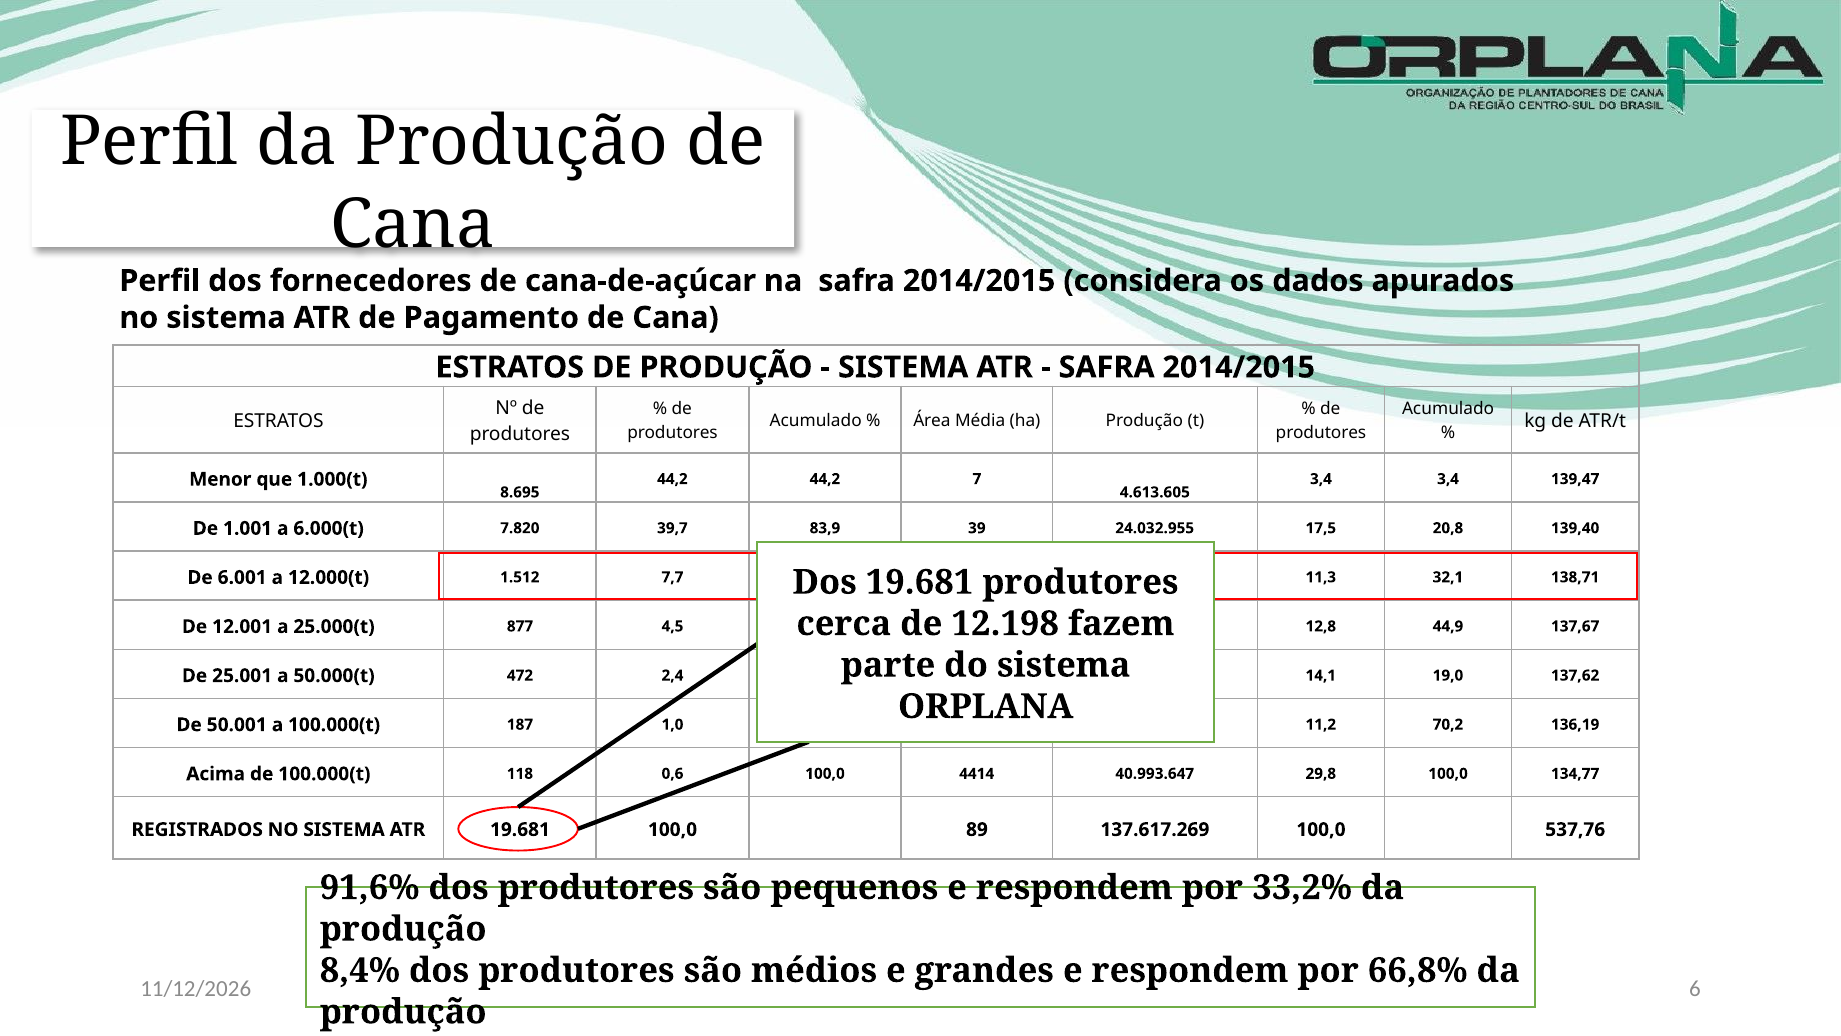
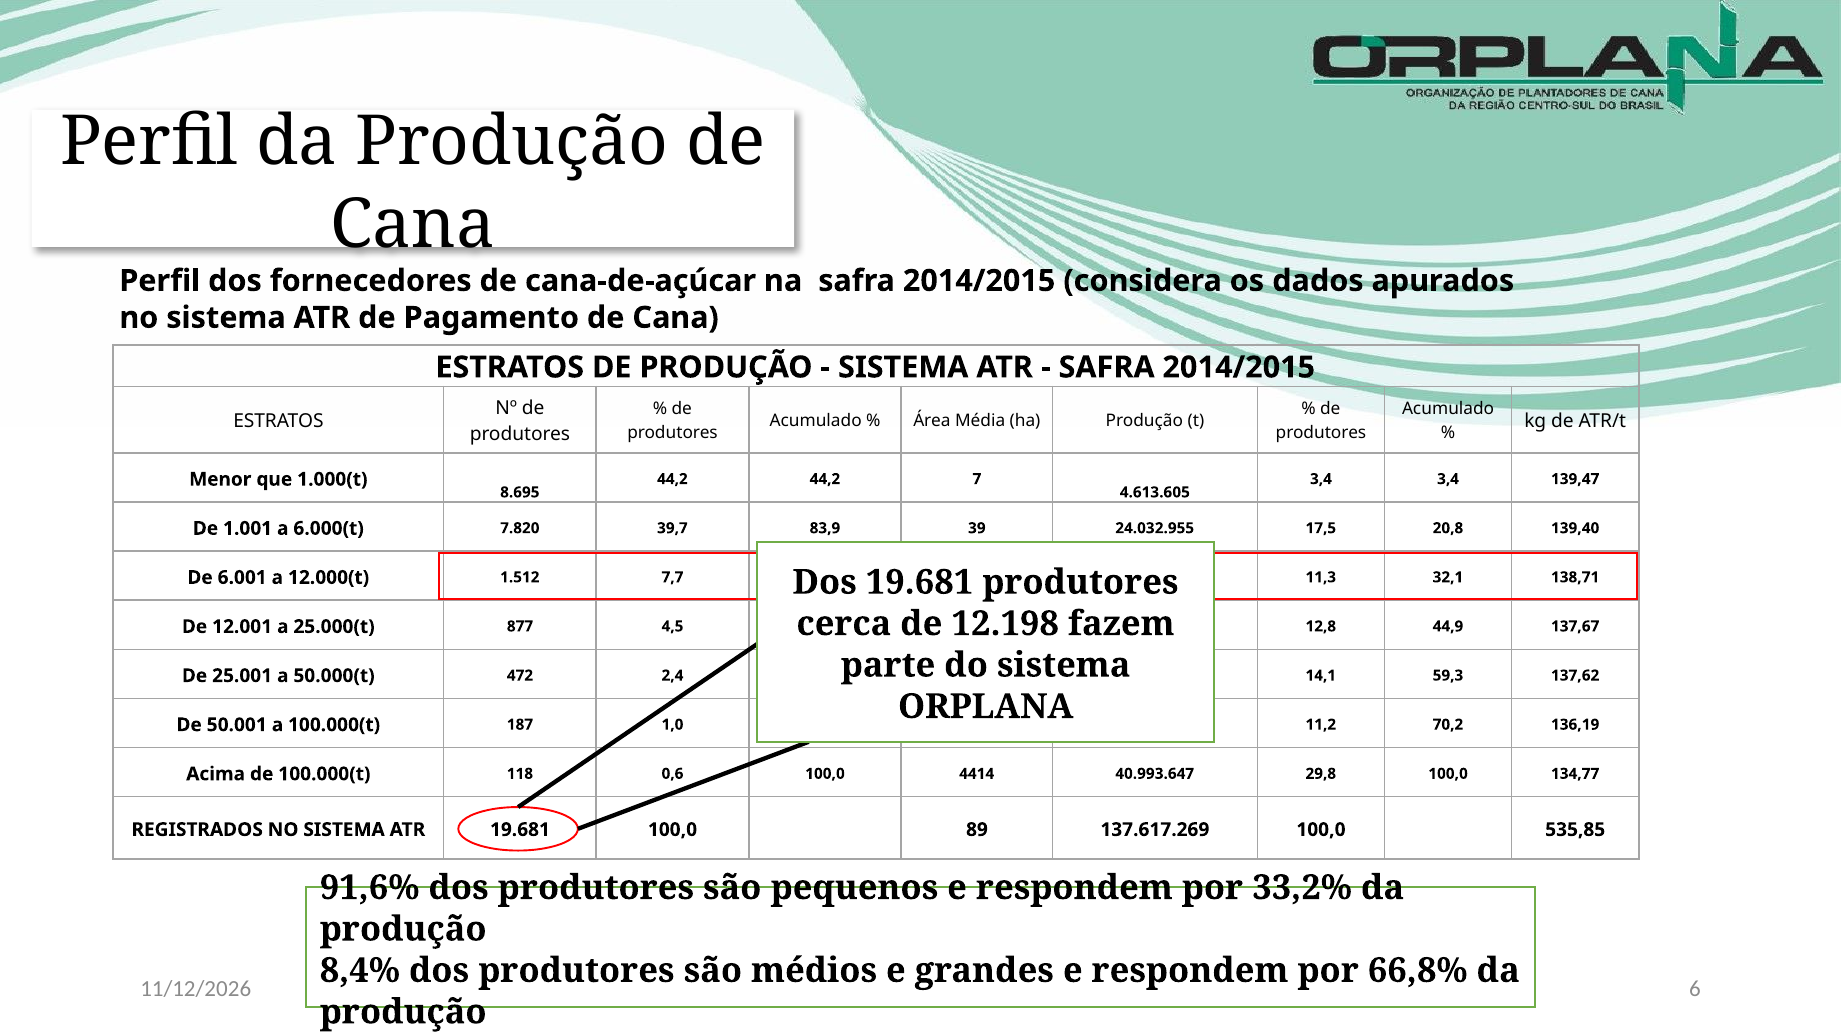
19,0: 19,0 -> 59,3
537,76: 537,76 -> 535,85
